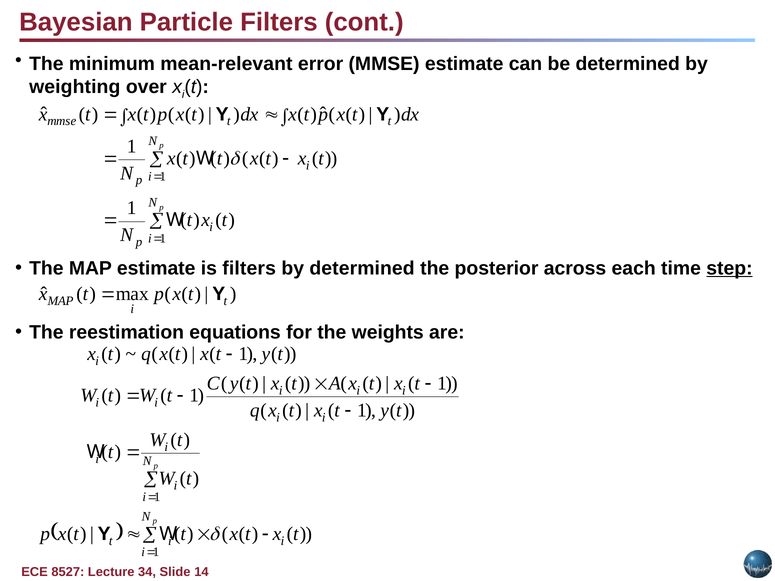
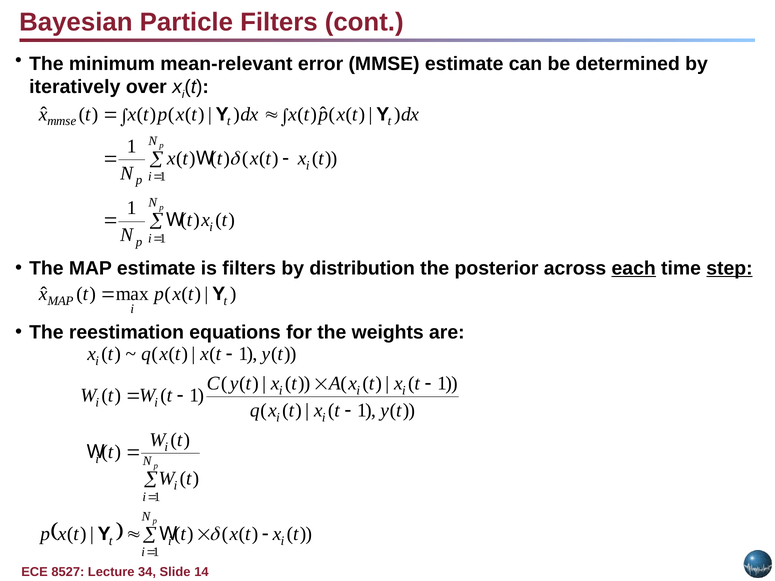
weighting: weighting -> iteratively
by determined: determined -> distribution
each underline: none -> present
